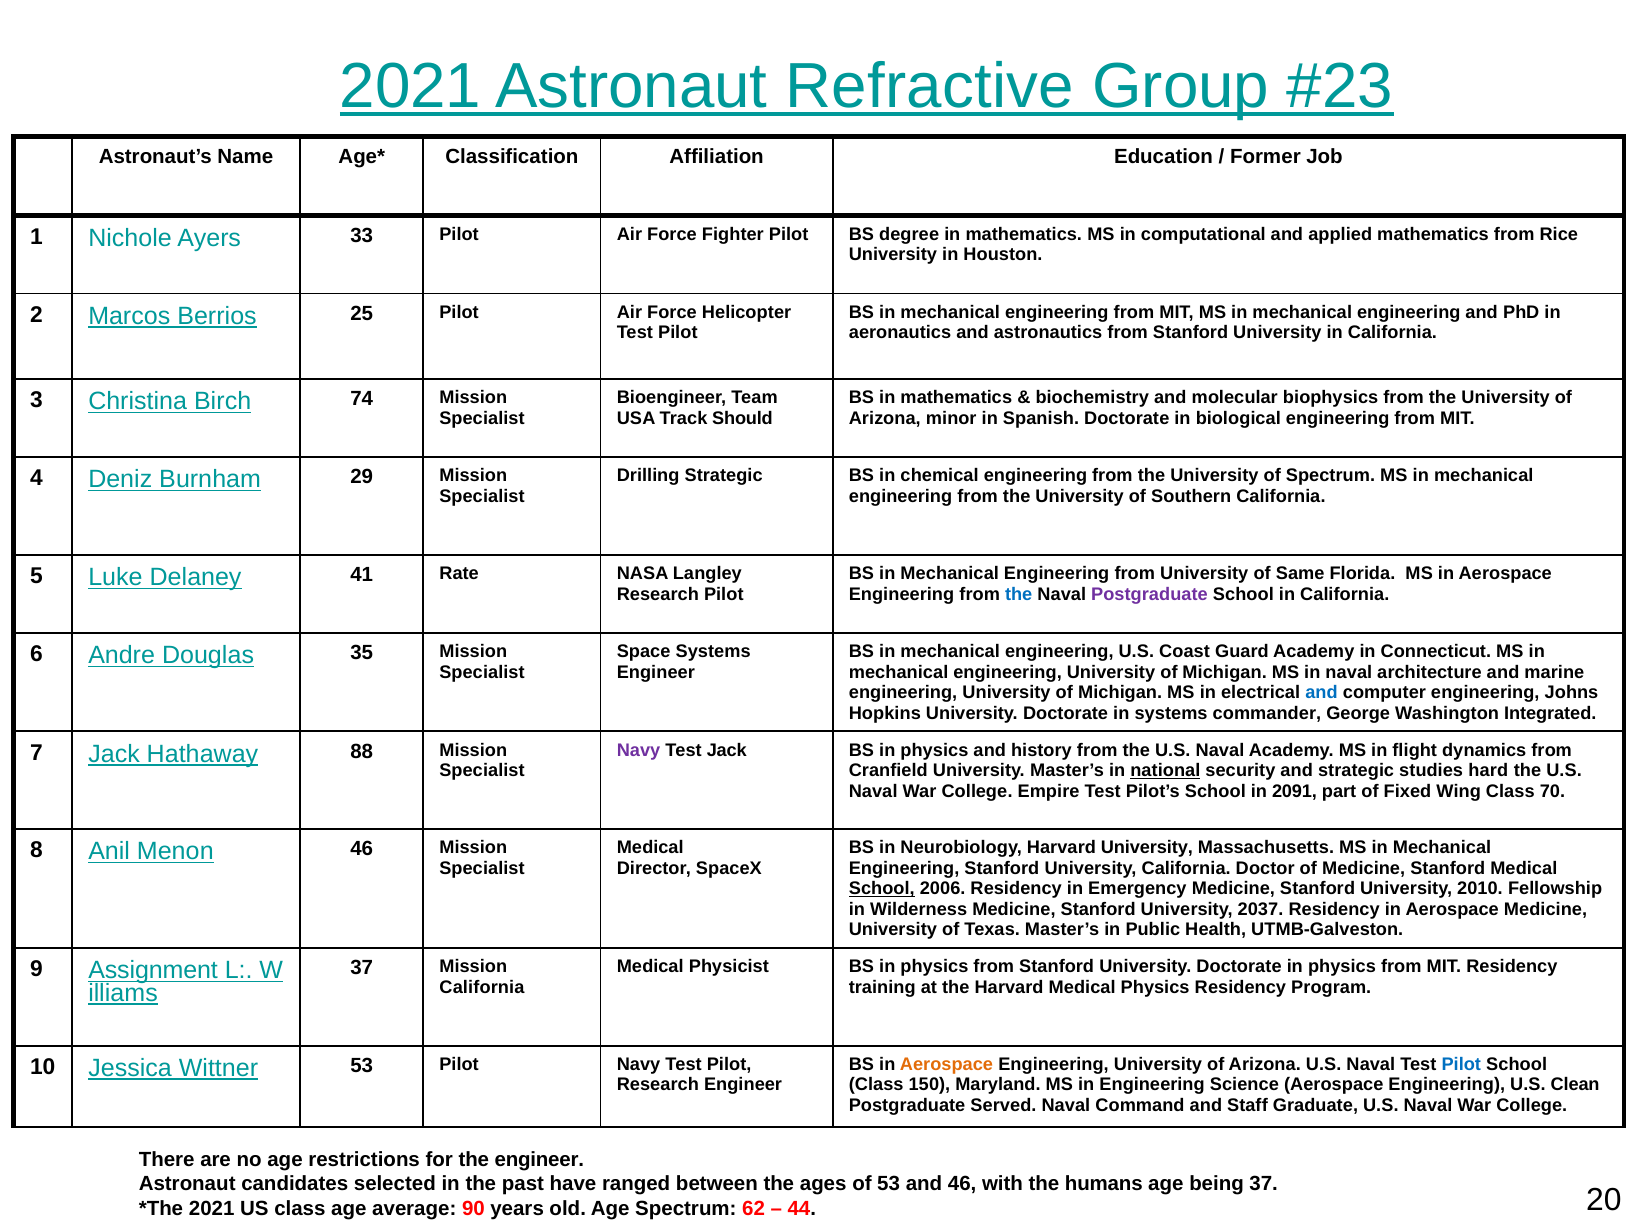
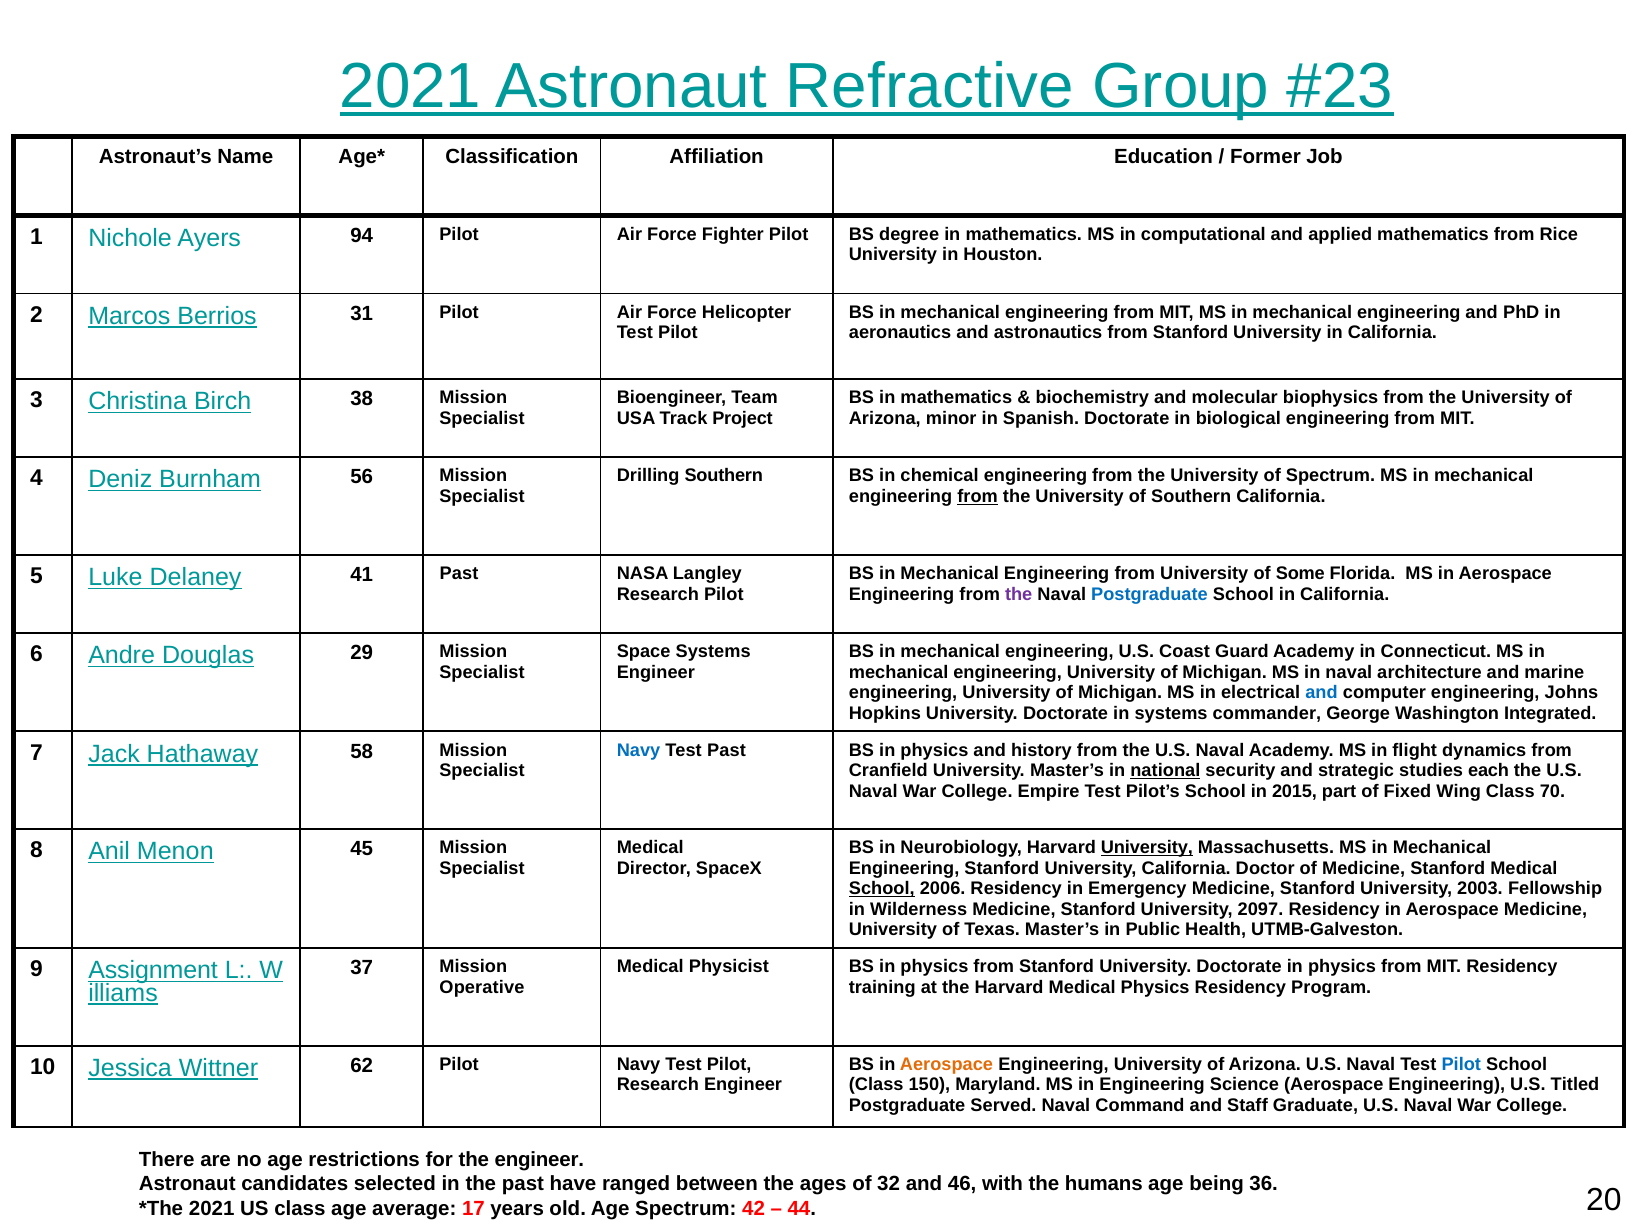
33: 33 -> 94
25: 25 -> 31
74: 74 -> 38
Should: Should -> Project
Drilling Strategic: Strategic -> Southern
29: 29 -> 56
from at (978, 497) underline: none -> present
Same: Same -> Some
41 Rate: Rate -> Past
the at (1019, 594) colour: blue -> purple
Postgraduate at (1149, 594) colour: purple -> blue
35: 35 -> 29
Navy at (639, 751) colour: purple -> blue
Test Jack: Jack -> Past
88: 88 -> 58
hard: hard -> each
2091: 2091 -> 2015
University at (1147, 848) underline: none -> present
Menon 46: 46 -> 45
2010: 2010 -> 2003
2037: 2037 -> 2097
California at (482, 988): California -> Operative
Wittner 53: 53 -> 62
Clean: Clean -> Titled
of 53: 53 -> 32
being 37: 37 -> 36
90: 90 -> 17
62: 62 -> 42
